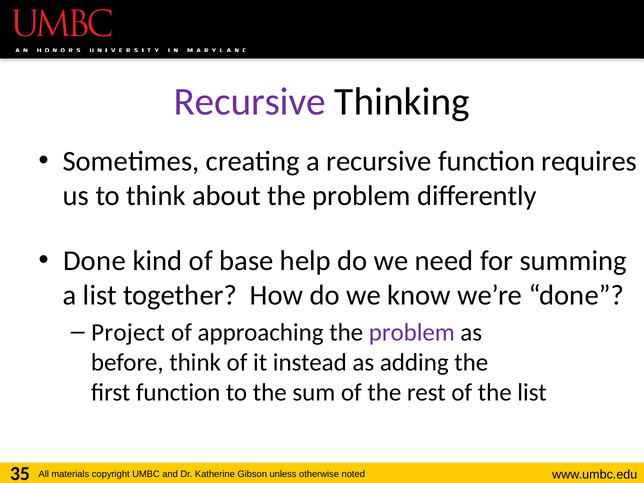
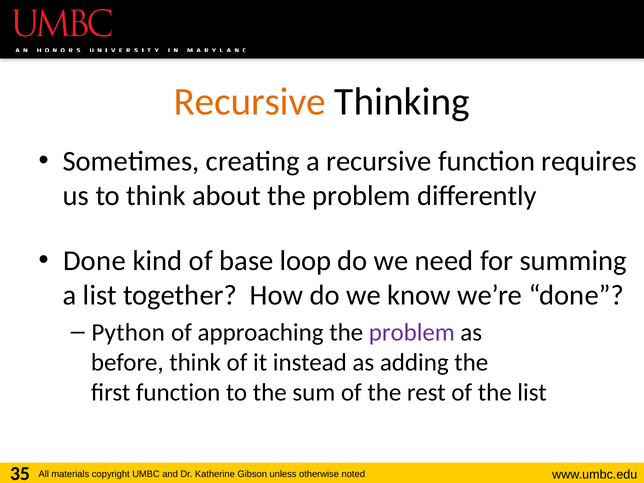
Recursive at (250, 102) colour: purple -> orange
help: help -> loop
Project: Project -> Python
